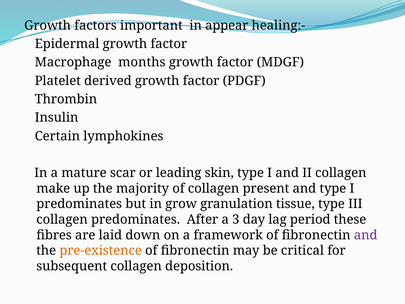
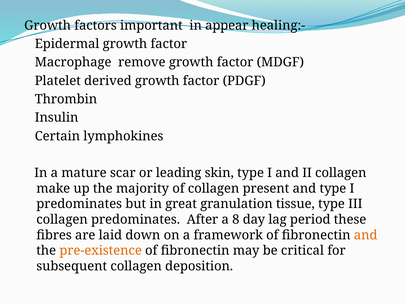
months: months -> remove
grow: grow -> great
3: 3 -> 8
and at (366, 235) colour: purple -> orange
